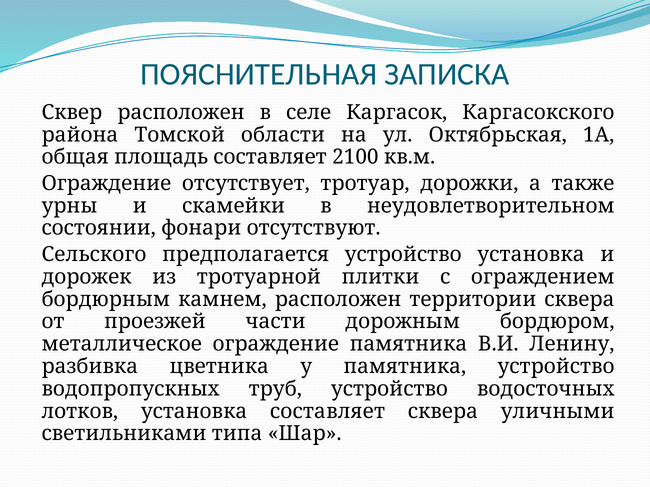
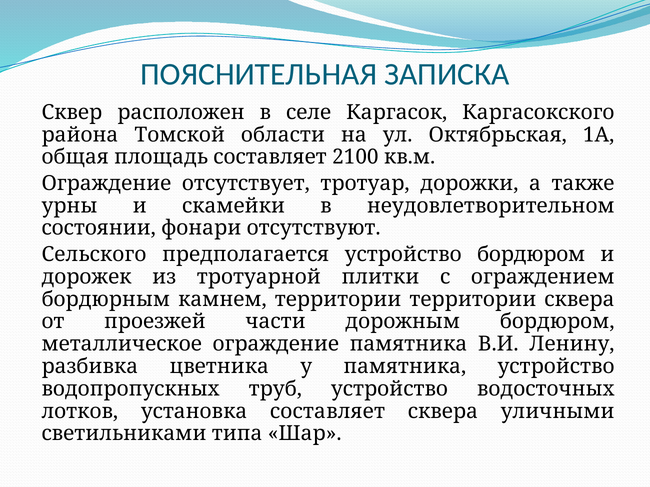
устройство установка: установка -> бордюром
камнем расположен: расположен -> территории
